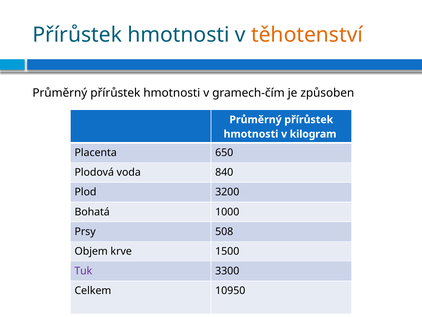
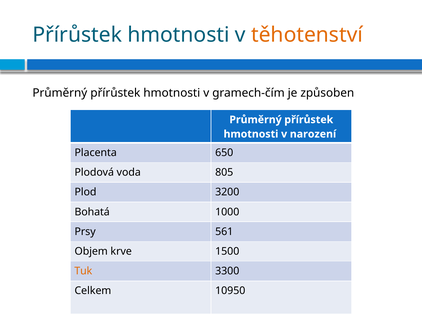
kilogram: kilogram -> narození
840: 840 -> 805
508: 508 -> 561
Tuk colour: purple -> orange
